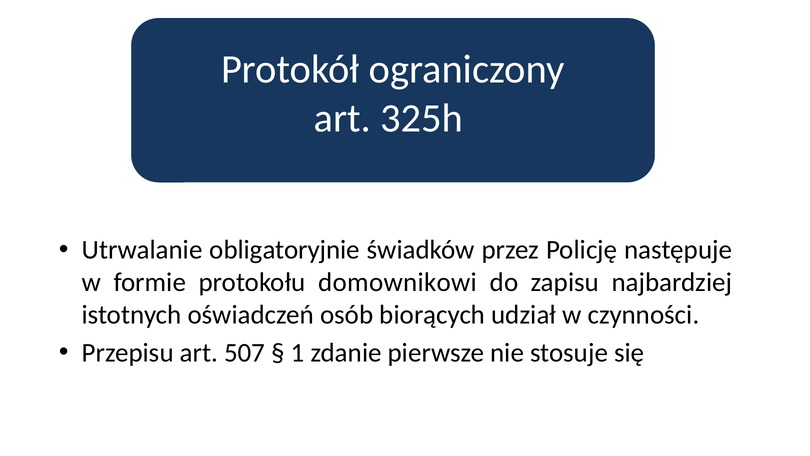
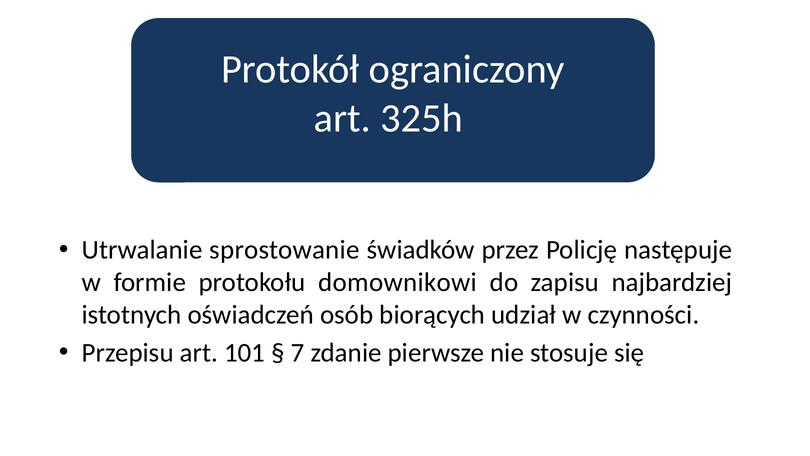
obligatoryjnie: obligatoryjnie -> sprostowanie
507: 507 -> 101
1: 1 -> 7
